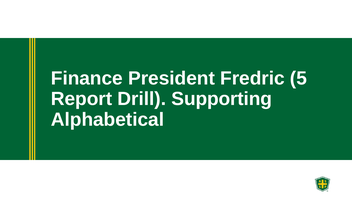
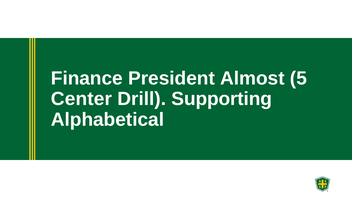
Fredric: Fredric -> Almost
Report: Report -> Center
